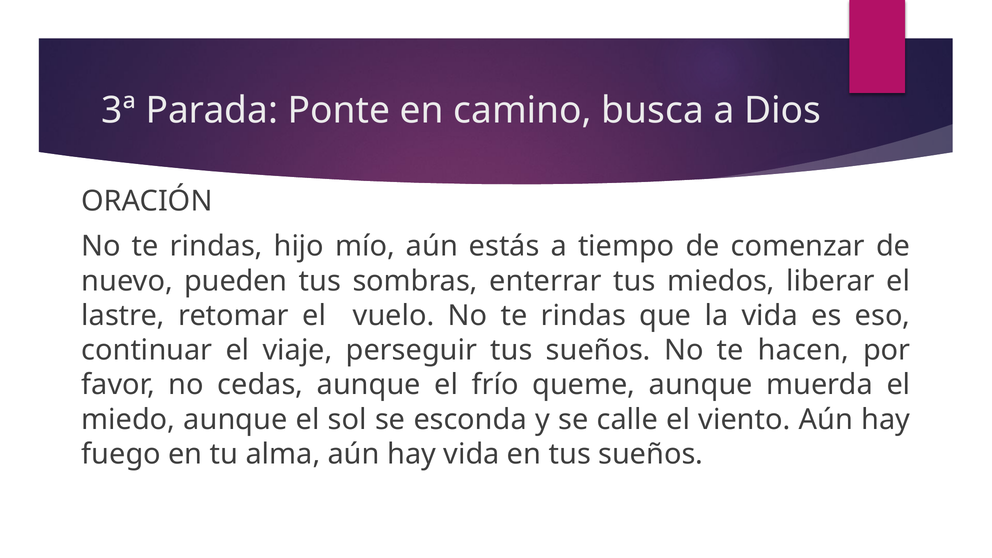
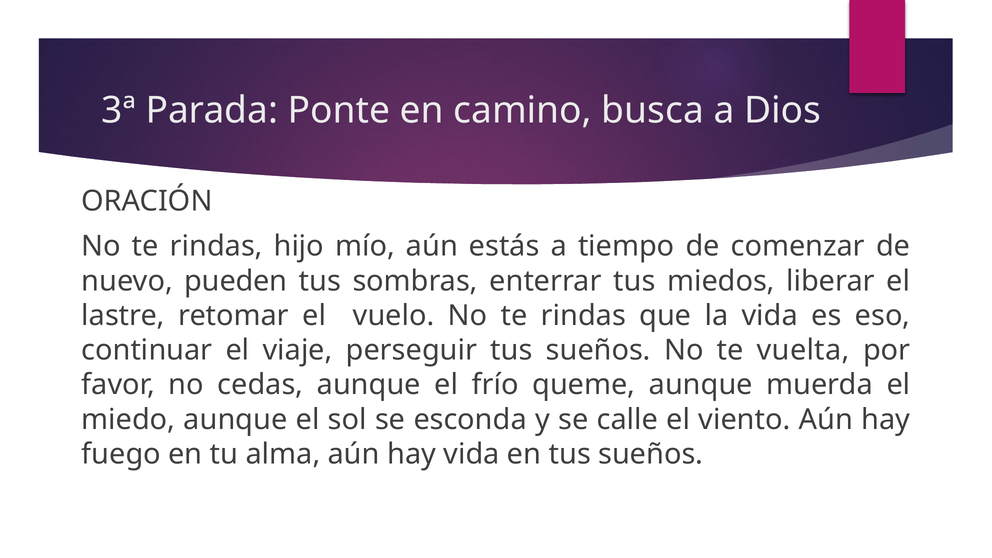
hacen: hacen -> vuelta
